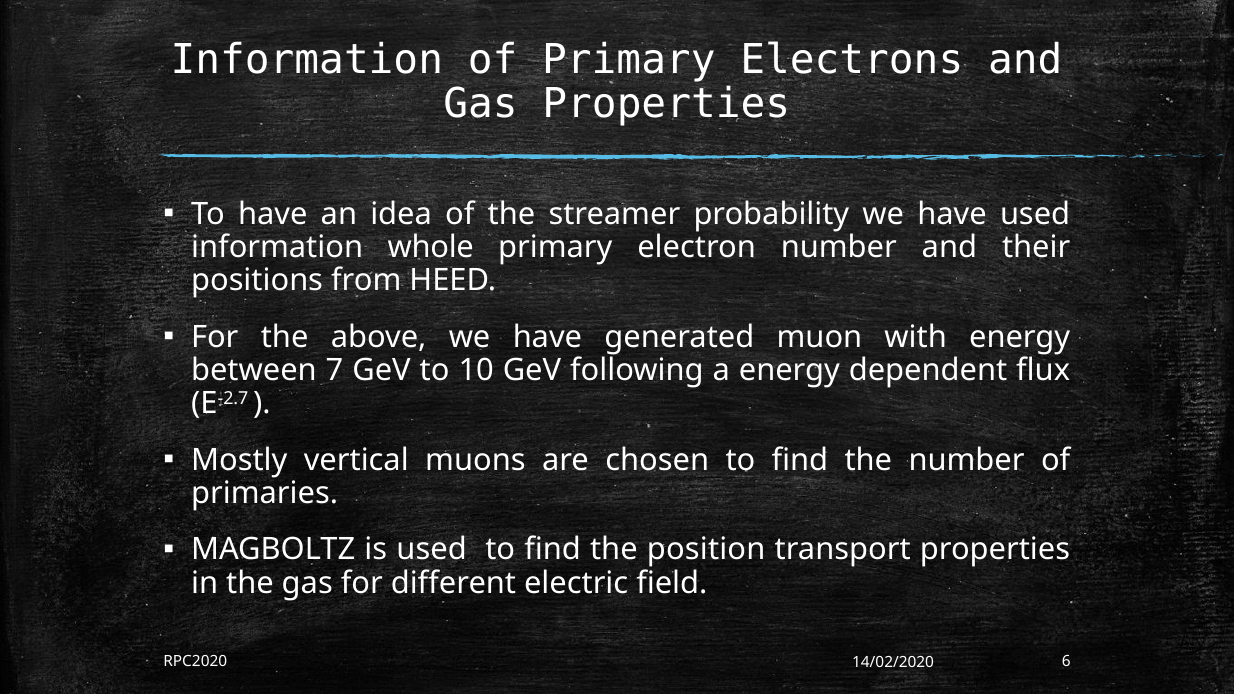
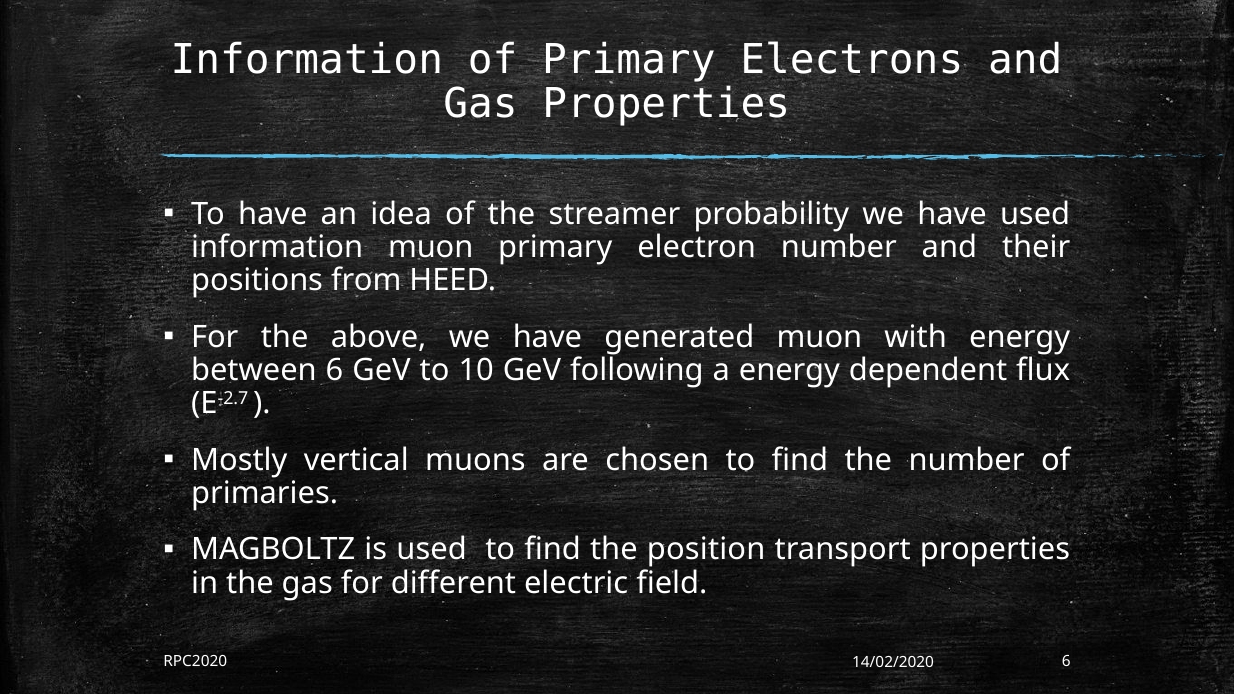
information whole: whole -> muon
between 7: 7 -> 6
